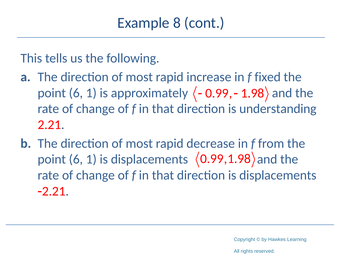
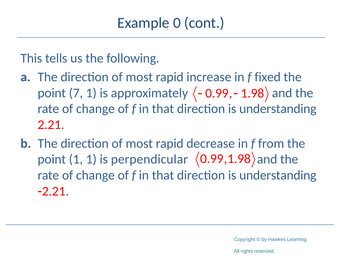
8: 8 -> 0
6 at (76, 93): 6 -> 7
6 at (76, 160): 6 -> 1
1 is displacements: displacements -> perpendicular
displacements at (278, 176): displacements -> understanding
